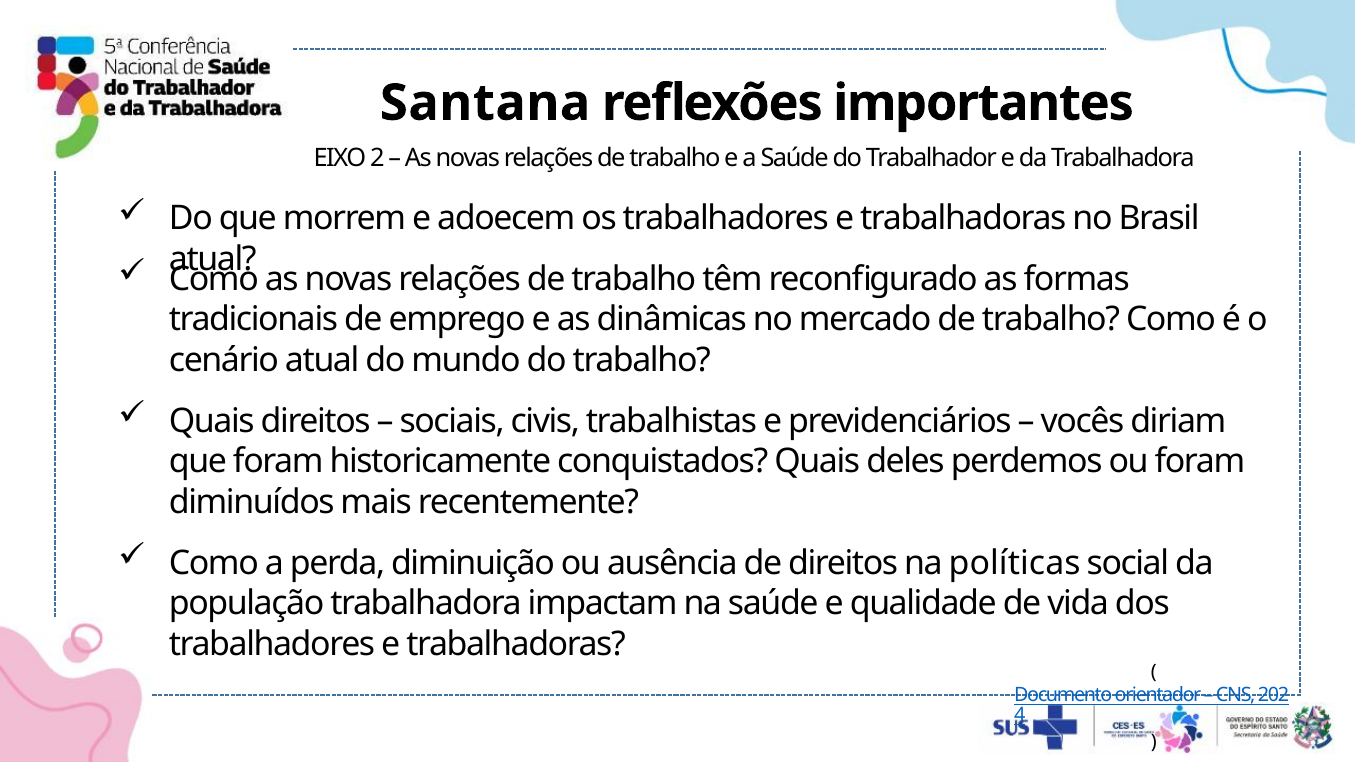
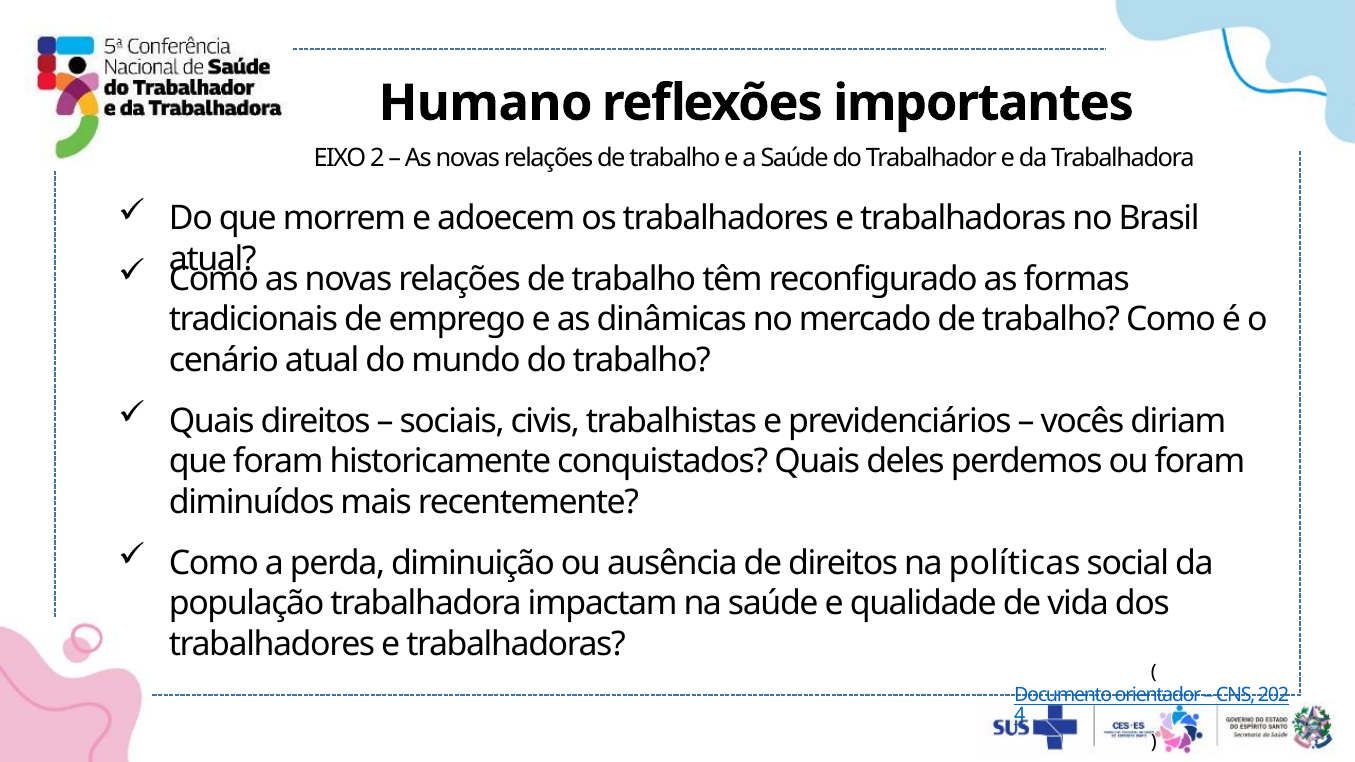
Santana: Santana -> Humano
